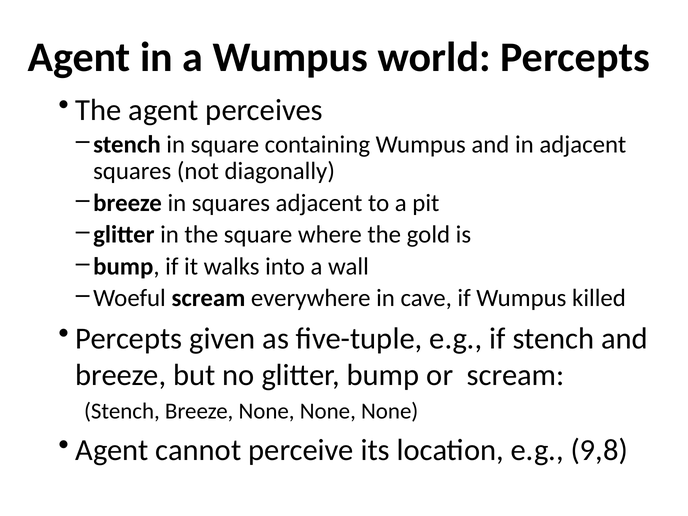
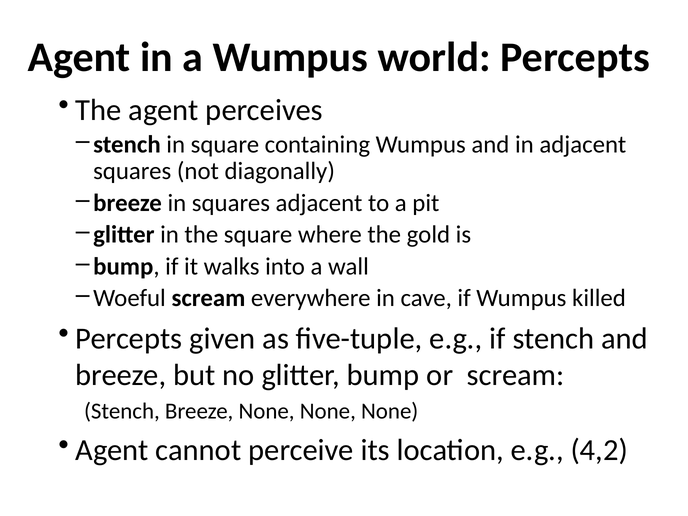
9,8: 9,8 -> 4,2
